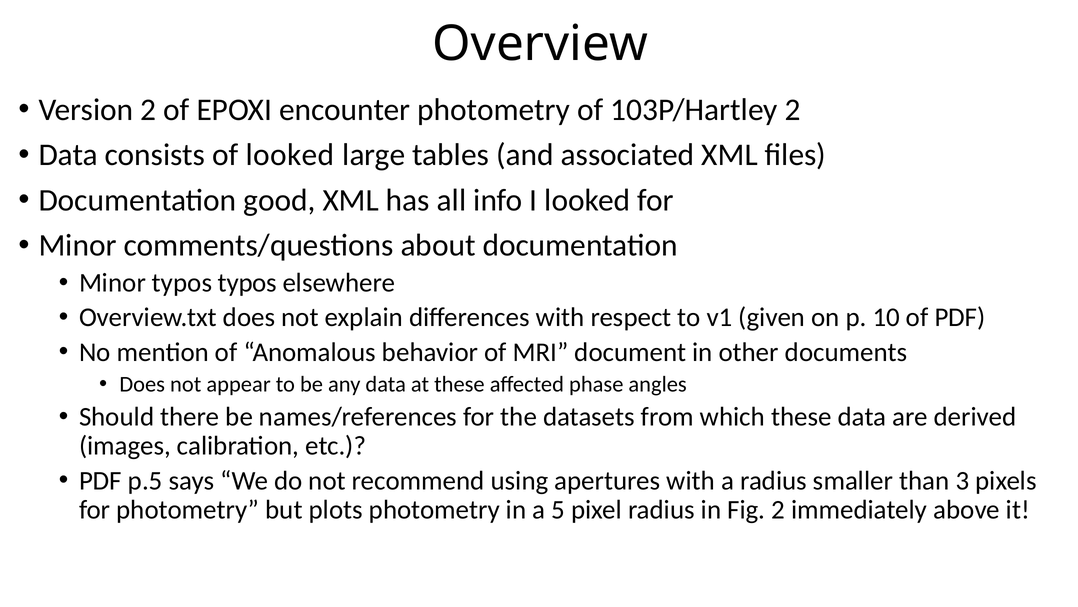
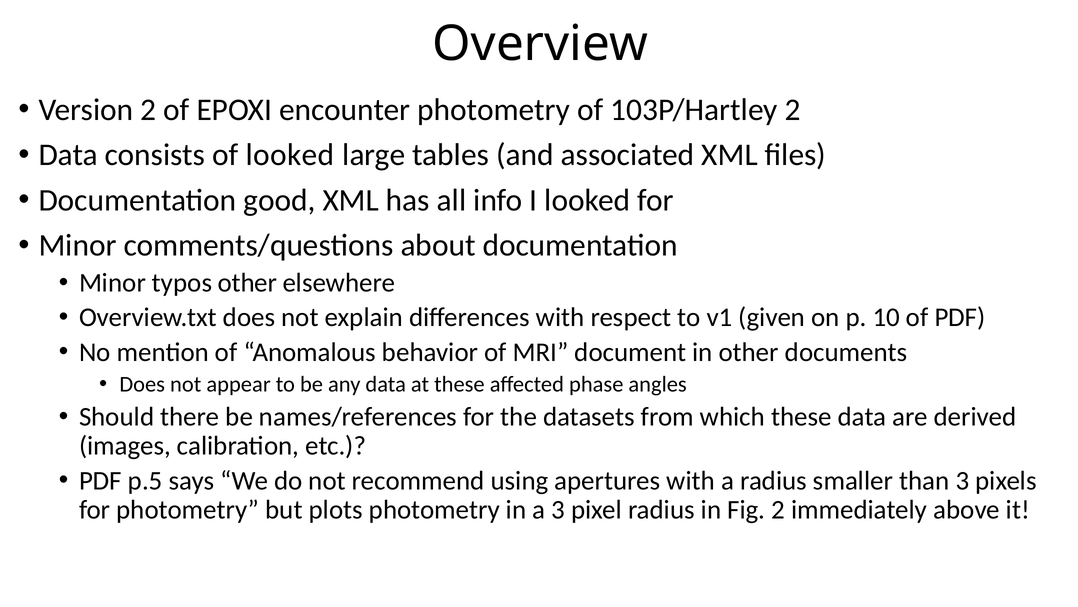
typos typos: typos -> other
a 5: 5 -> 3
